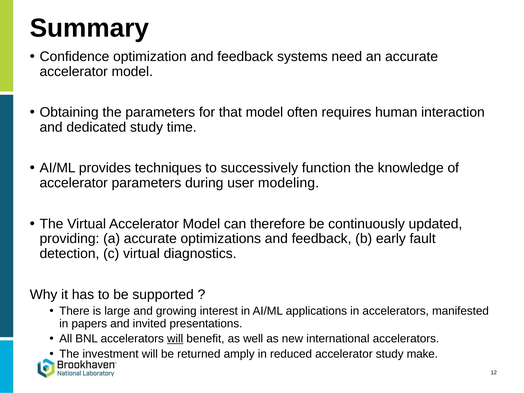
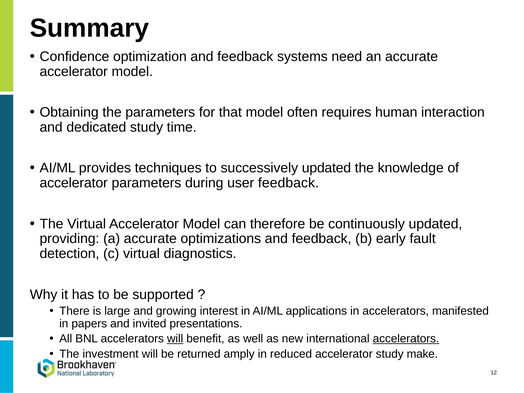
successively function: function -> updated
user modeling: modeling -> feedback
accelerators at (406, 339) underline: none -> present
